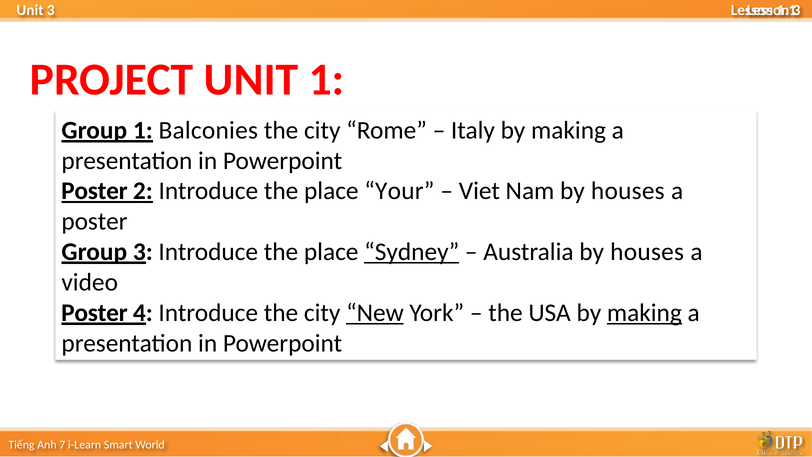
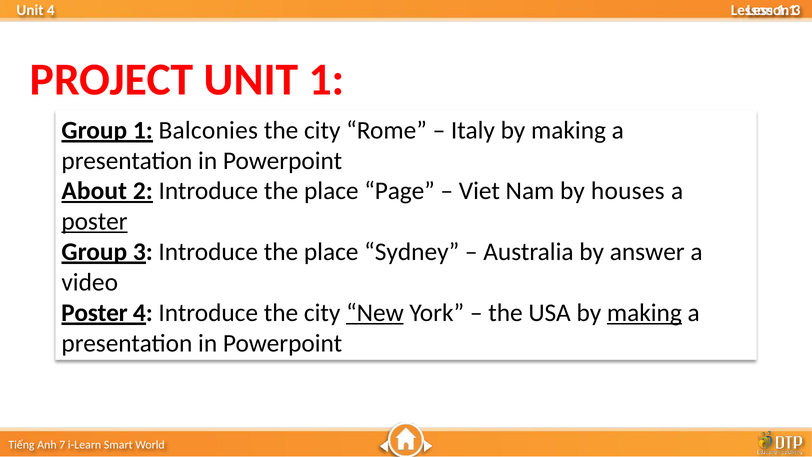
Unit 3: 3 -> 4
Poster at (94, 191): Poster -> About
Your: Your -> Page
poster at (95, 221) underline: none -> present
Sydney underline: present -> none
Australia by houses: houses -> answer
